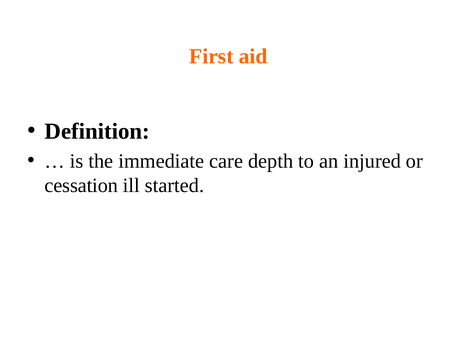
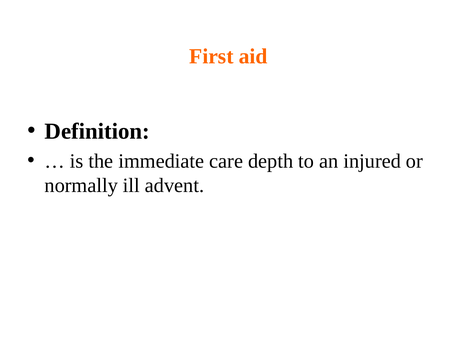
cessation: cessation -> normally
started: started -> advent
